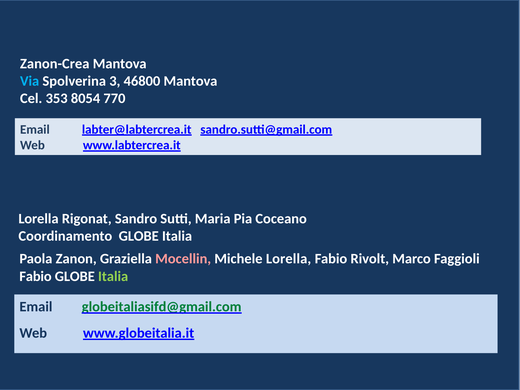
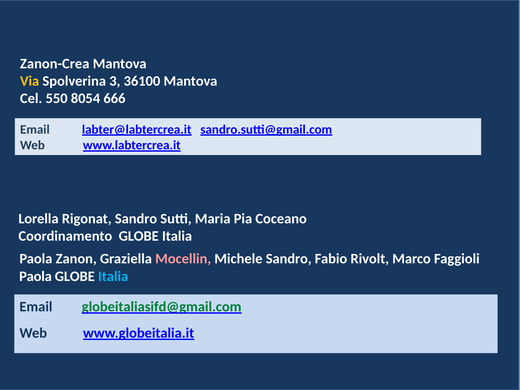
Via colour: light blue -> yellow
46800: 46800 -> 36100
353: 353 -> 550
770: 770 -> 666
Michele Lorella: Lorella -> Sandro
Fabio at (36, 276): Fabio -> Paola
Italia at (113, 276) colour: light green -> light blue
